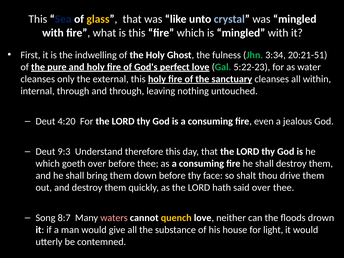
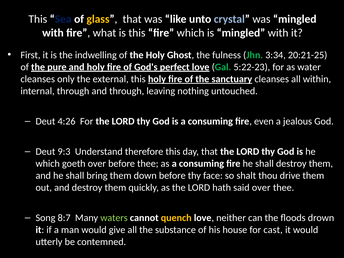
20:21-51: 20:21-51 -> 20:21-25
4:20: 4:20 -> 4:26
waters colour: pink -> light green
light: light -> cast
